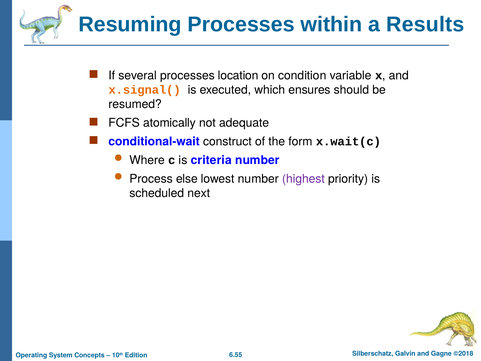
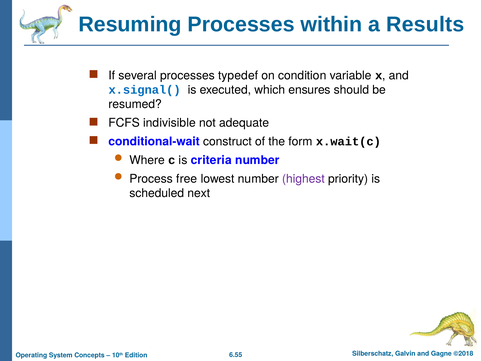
location: location -> typedef
x.signal( colour: orange -> blue
atomically: atomically -> indivisible
else: else -> free
